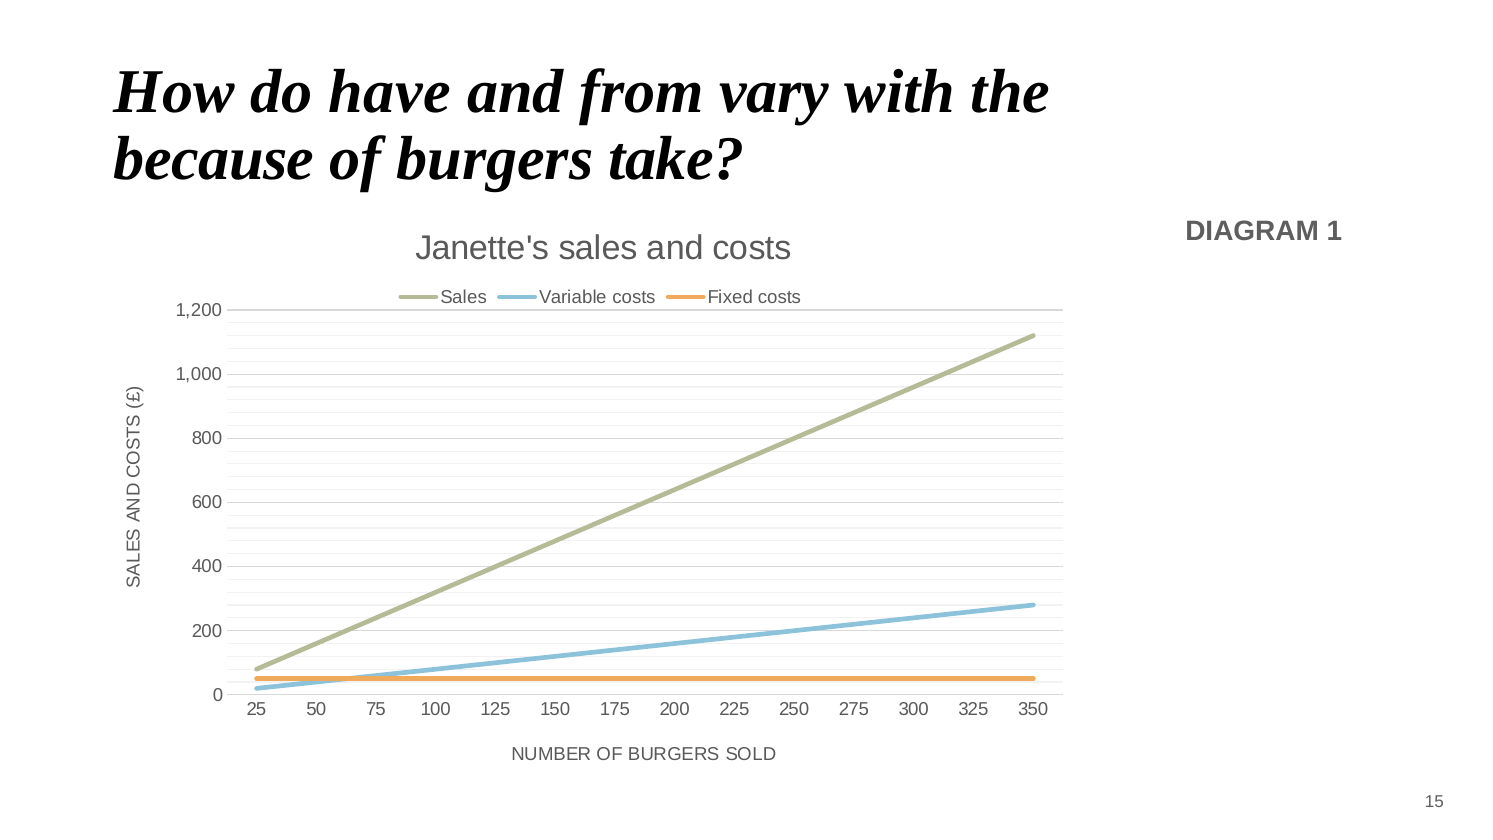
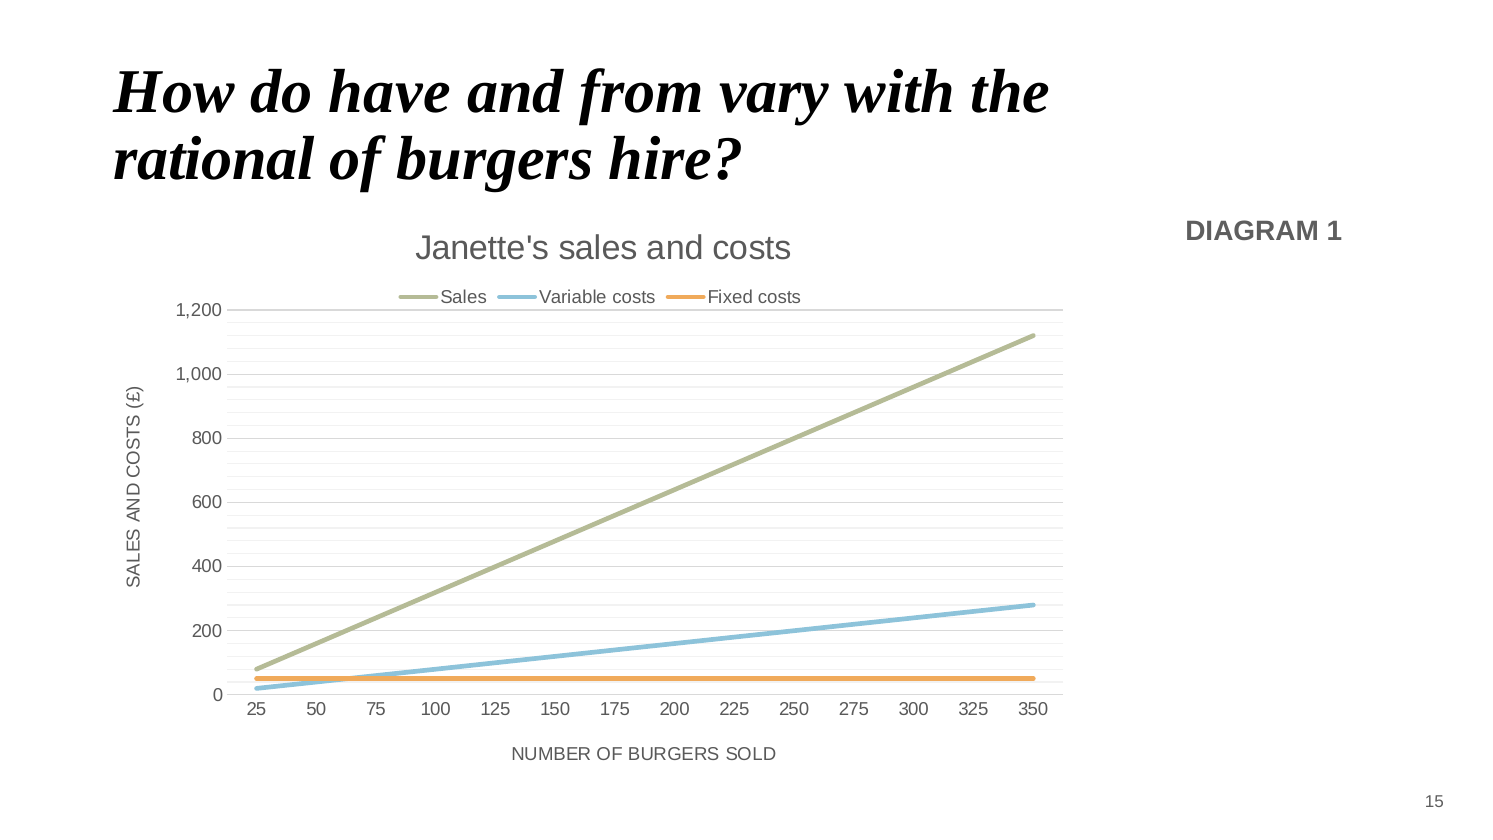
because: because -> rational
take: take -> hire
